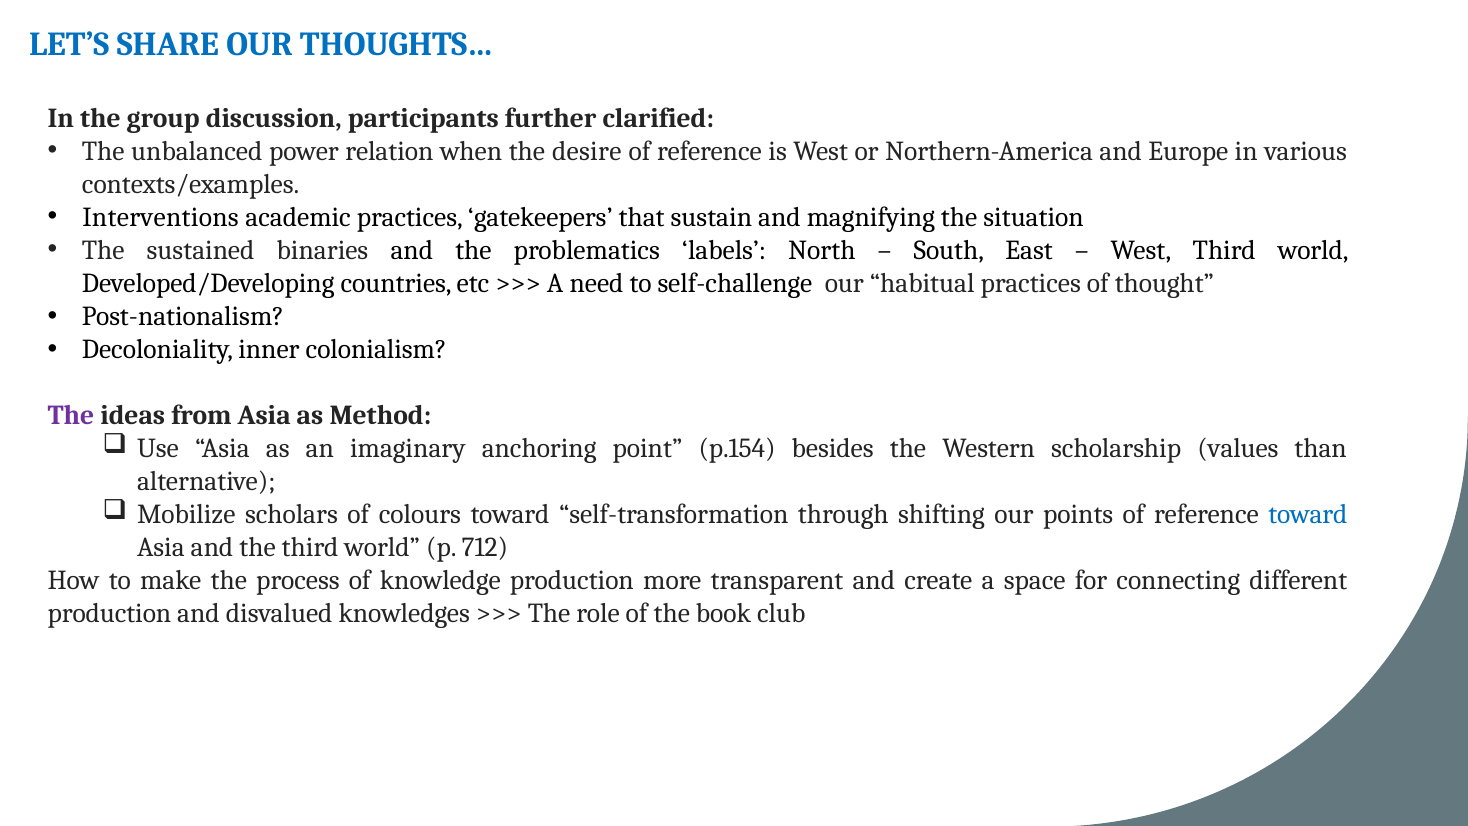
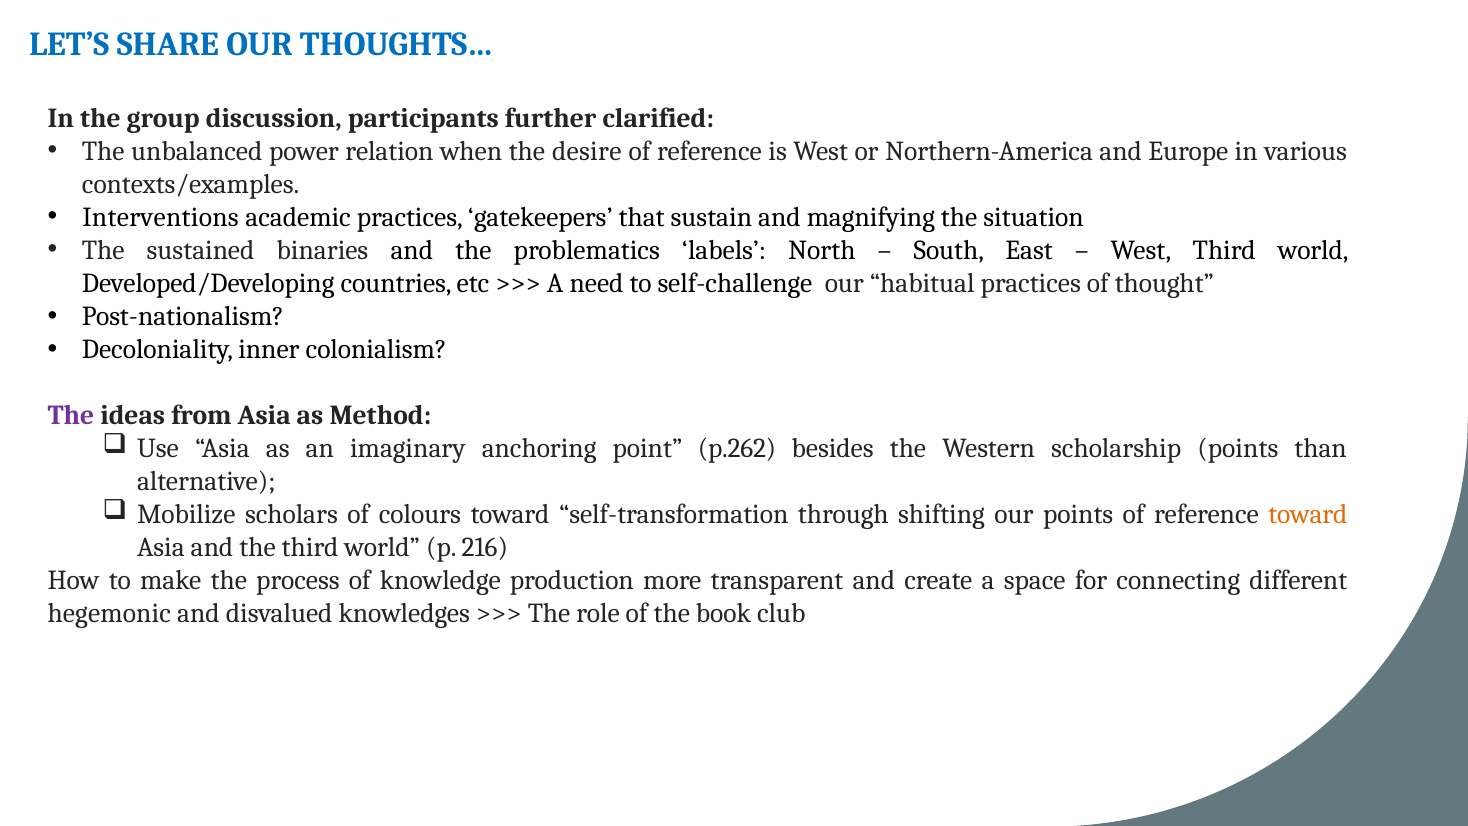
p.154: p.154 -> p.262
scholarship values: values -> points
toward at (1308, 514) colour: blue -> orange
712: 712 -> 216
production at (109, 614): production -> hegemonic
